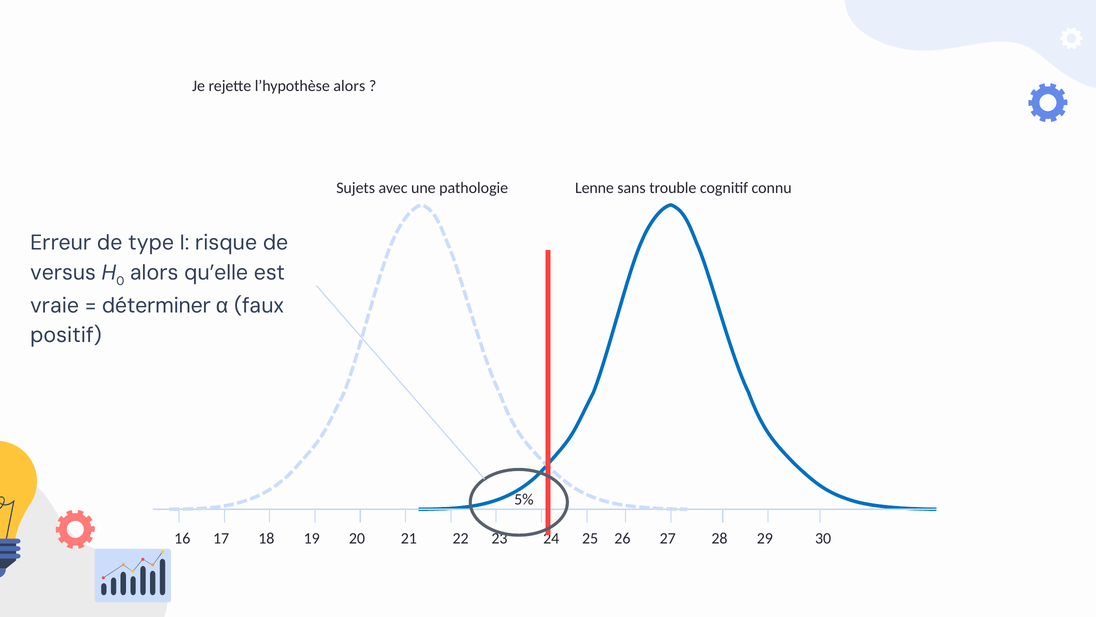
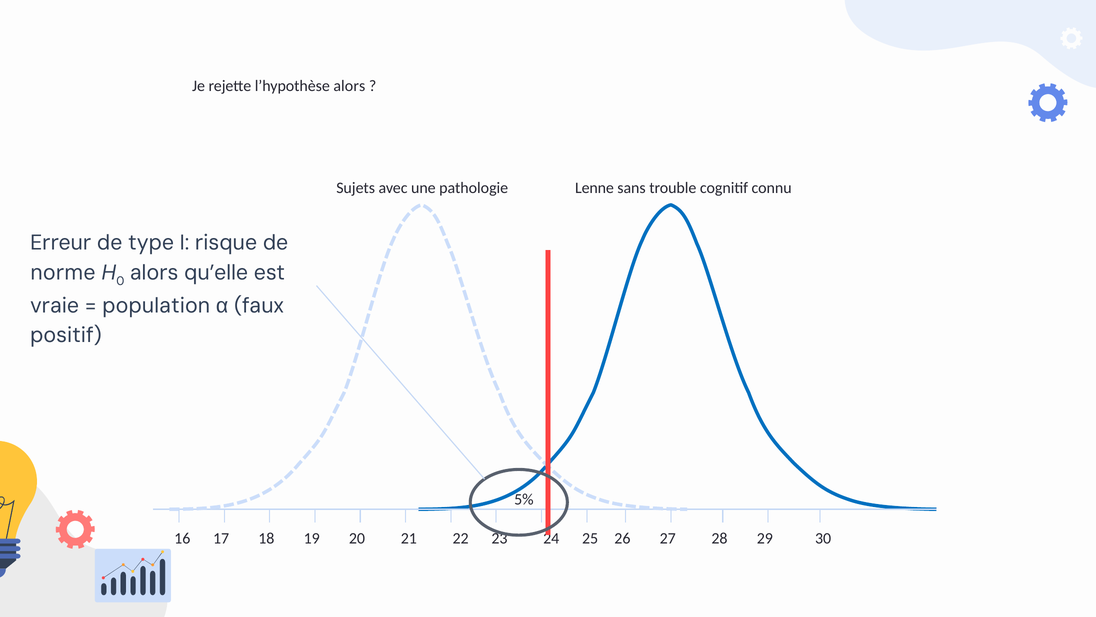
versus: versus -> norme
déterminer: déterminer -> population
